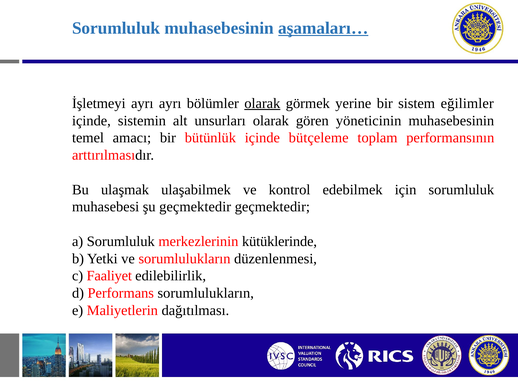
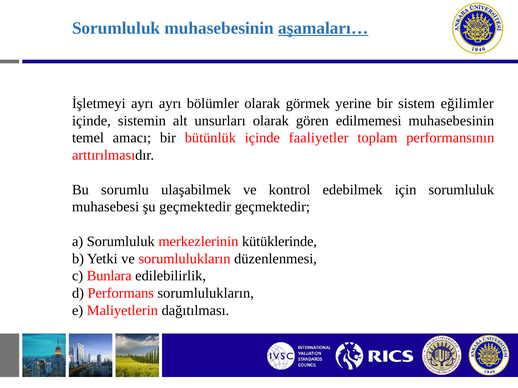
olarak at (262, 104) underline: present -> none
yöneticinin: yöneticinin -> edilmemesi
bütçeleme: bütçeleme -> faaliyetler
ulaşmak: ulaşmak -> sorumlu
Faaliyet: Faaliyet -> Bunlara
